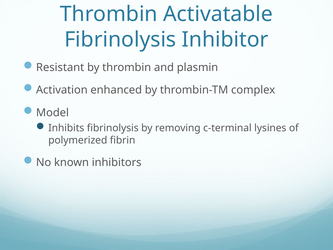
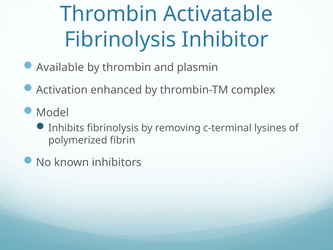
Resistant: Resistant -> Available
